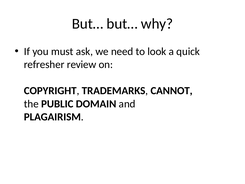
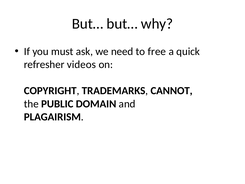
look: look -> free
review: review -> videos
